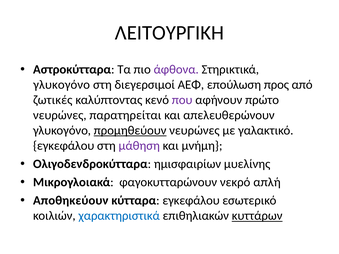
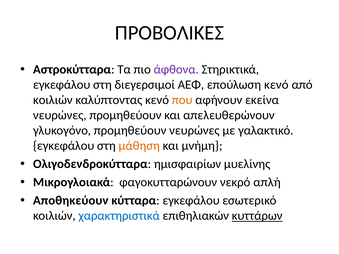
ΛΕΙΤΟΥΡΓΙΚΗ: ΛΕΙΤΟΥΡΓΙΚΗ -> ΠΡΟΒΟΛΙΚΕΣ
γλυκογόνο at (62, 85): γλυκογόνο -> εγκεφάλου
επούλωση προς: προς -> κενό
ζωτικές at (53, 100): ζωτικές -> κοιλιών
που colour: purple -> orange
πρώτο: πρώτο -> εκείνα
νευρώνες παρατηρείται: παρατηρείται -> προμηθεύουν
προμηθεύουν at (130, 131) underline: present -> none
μάθηση colour: purple -> orange
